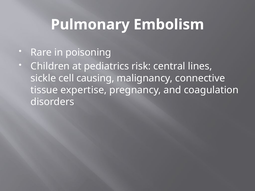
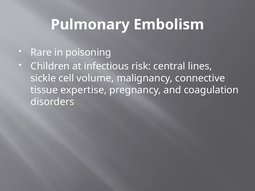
pediatrics: pediatrics -> infectious
causing: causing -> volume
